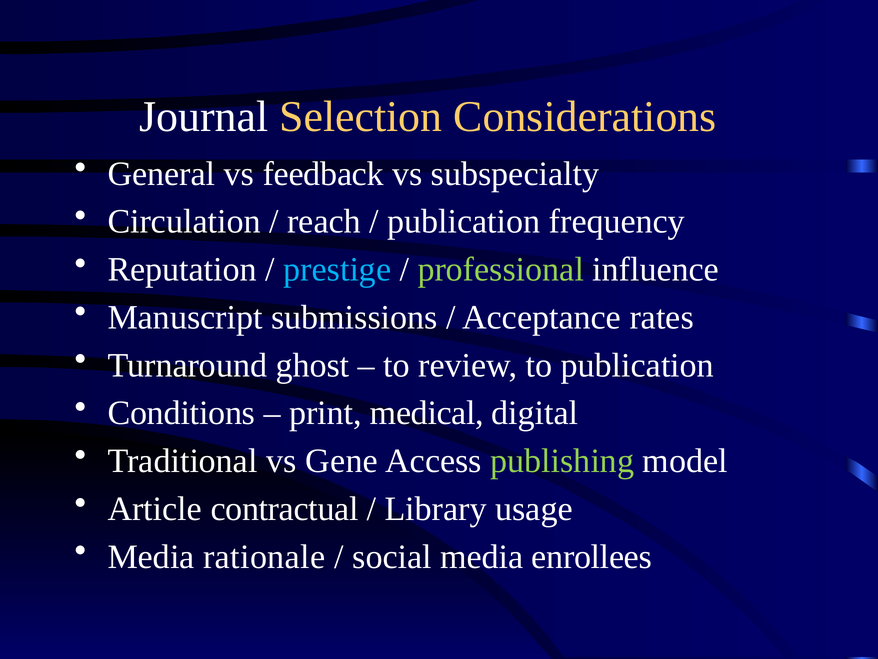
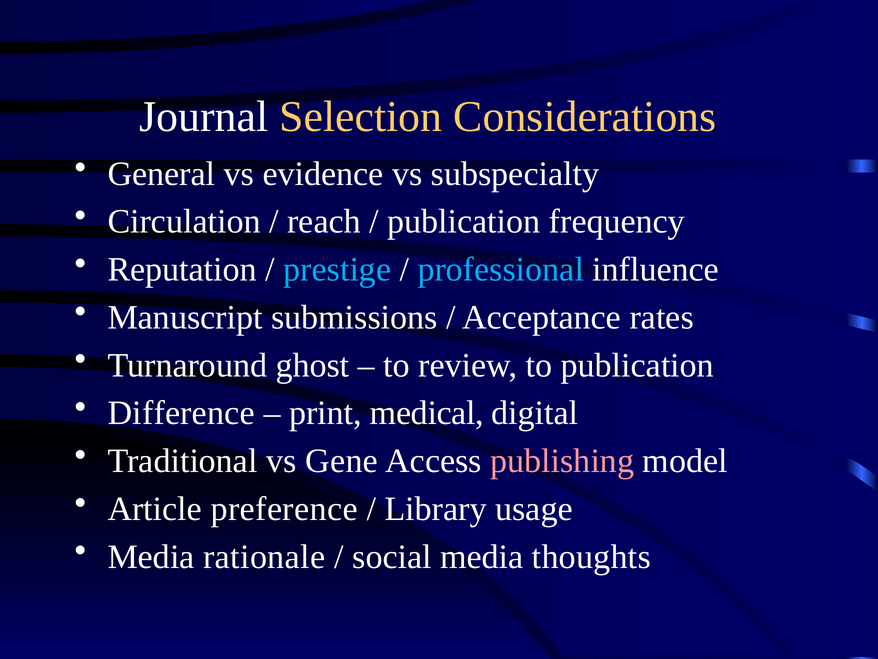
feedback: feedback -> evidence
professional colour: light green -> light blue
Conditions: Conditions -> Difference
publishing colour: light green -> pink
contractual: contractual -> preference
enrollees: enrollees -> thoughts
